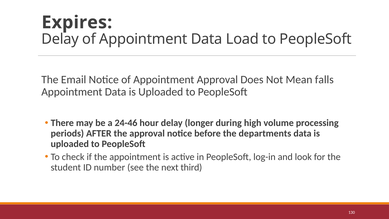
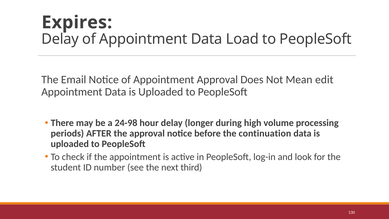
falls: falls -> edit
24-46: 24-46 -> 24-98
departments: departments -> continuation
